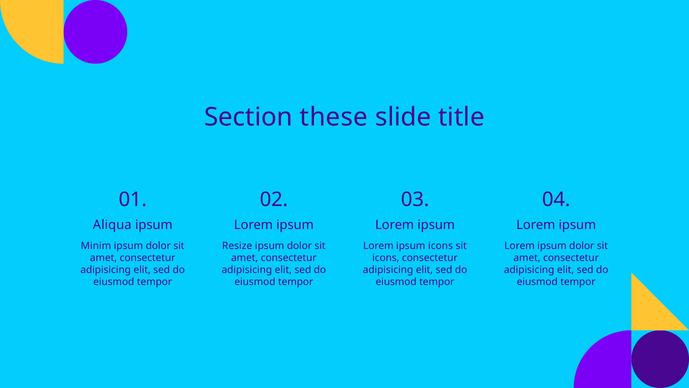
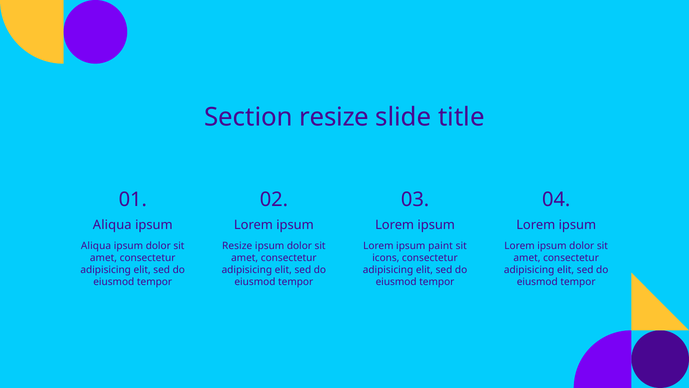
Section these: these -> resize
Minim at (96, 246): Minim -> Aliqua
ipsum icons: icons -> paint
